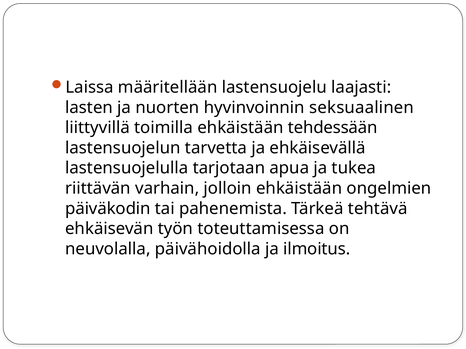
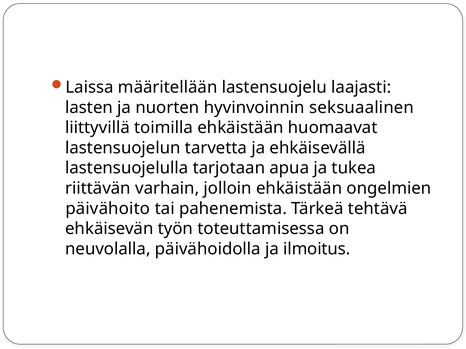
tehdessään: tehdessään -> huomaavat
päiväkodin: päiväkodin -> päivähoito
